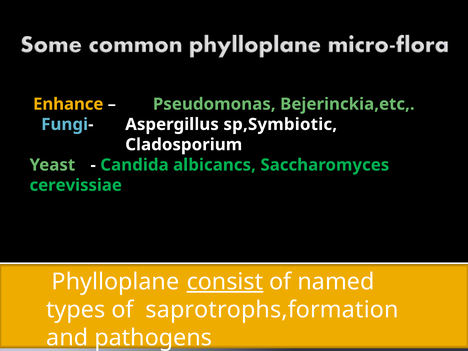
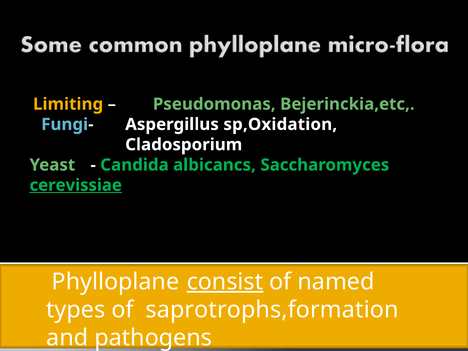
Enhance: Enhance -> Limiting
sp,Symbiotic: sp,Symbiotic -> sp,Oxidation
cerevissiae underline: none -> present
